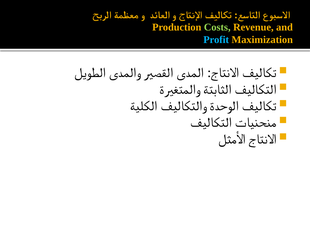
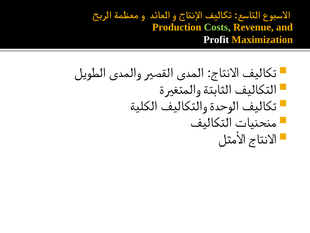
Profit colour: light blue -> white
